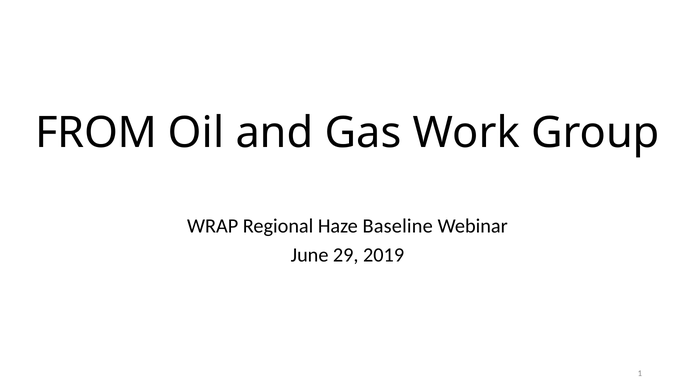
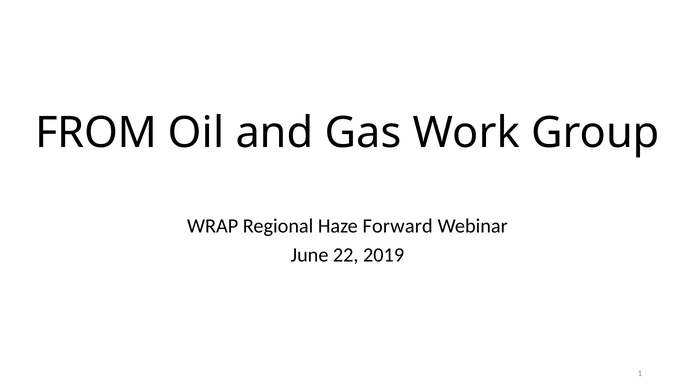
Baseline: Baseline -> Forward
29: 29 -> 22
